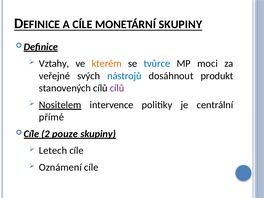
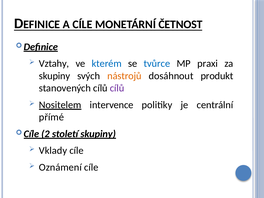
MONETÁRNÍ SKUPINY: SKUPINY -> ČETNOST
kterém colour: orange -> blue
moci: moci -> praxi
veřejné at (54, 76): veřejné -> skupiny
nástrojů colour: blue -> orange
pouze: pouze -> století
Letech: Letech -> Vklady
